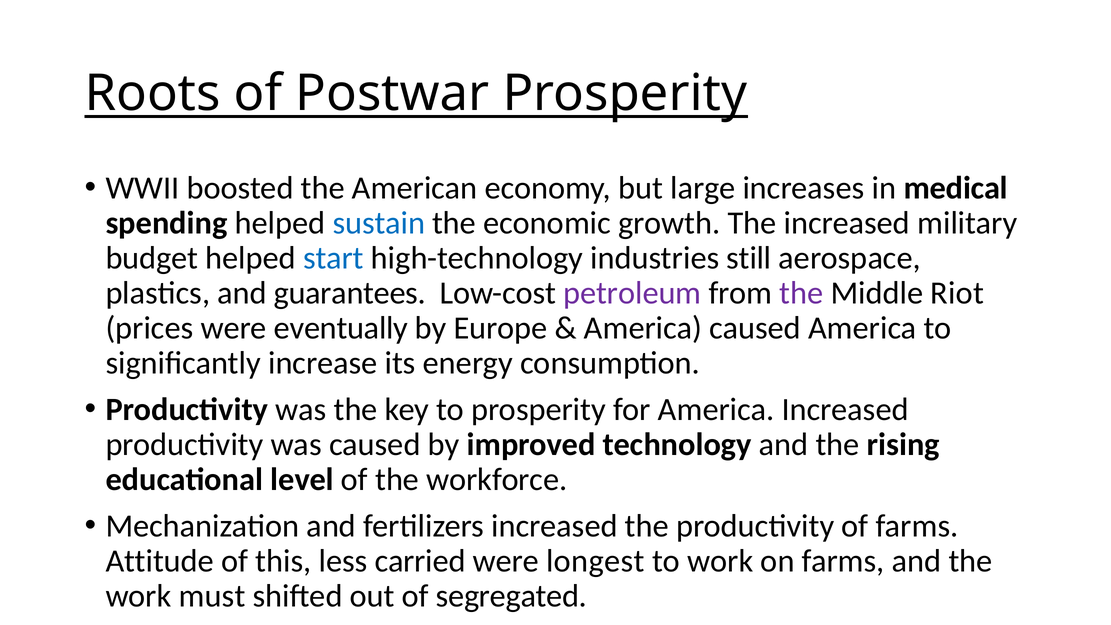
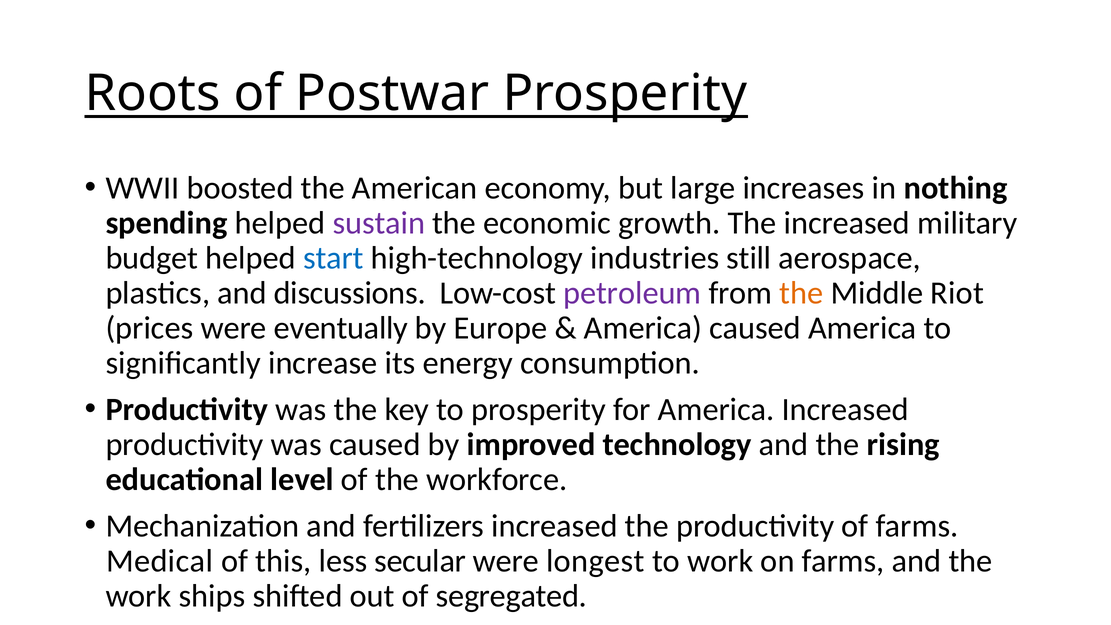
medical: medical -> nothing
sustain colour: blue -> purple
guarantees: guarantees -> discussions
the at (801, 293) colour: purple -> orange
Attitude: Attitude -> Medical
carried: carried -> secular
must: must -> ships
